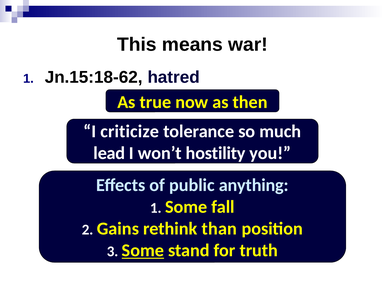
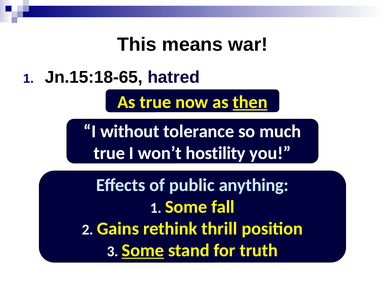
Jn.15:18-62: Jn.15:18-62 -> Jn.15:18-65
then underline: none -> present
criticize: criticize -> without
lead at (109, 154): lead -> true
than: than -> thrill
